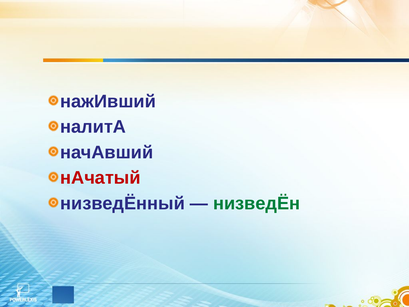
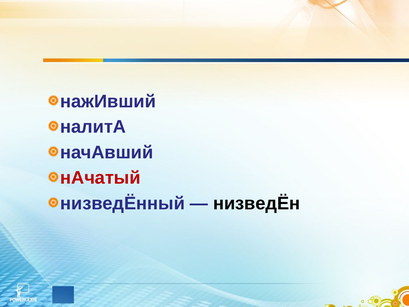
низведЁн colour: green -> black
